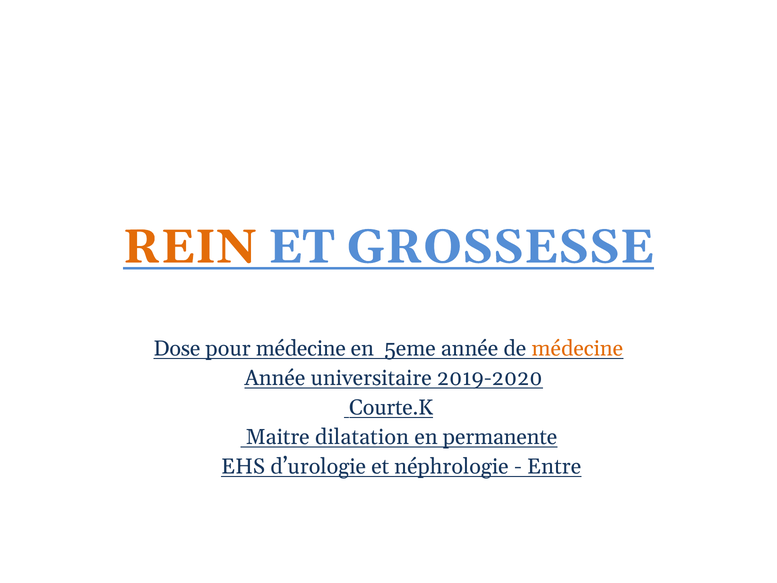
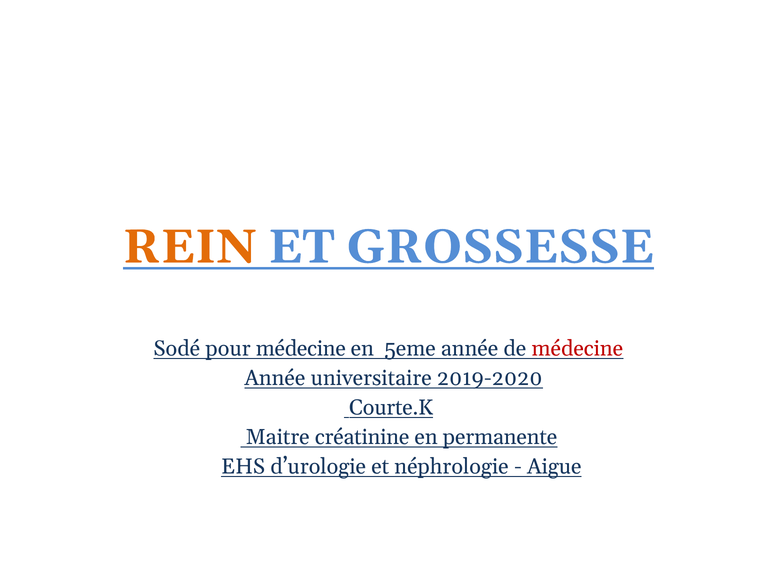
Dose: Dose -> Sodé
médecine at (577, 349) colour: orange -> red
dilatation: dilatation -> créatinine
Entre: Entre -> Aigue
